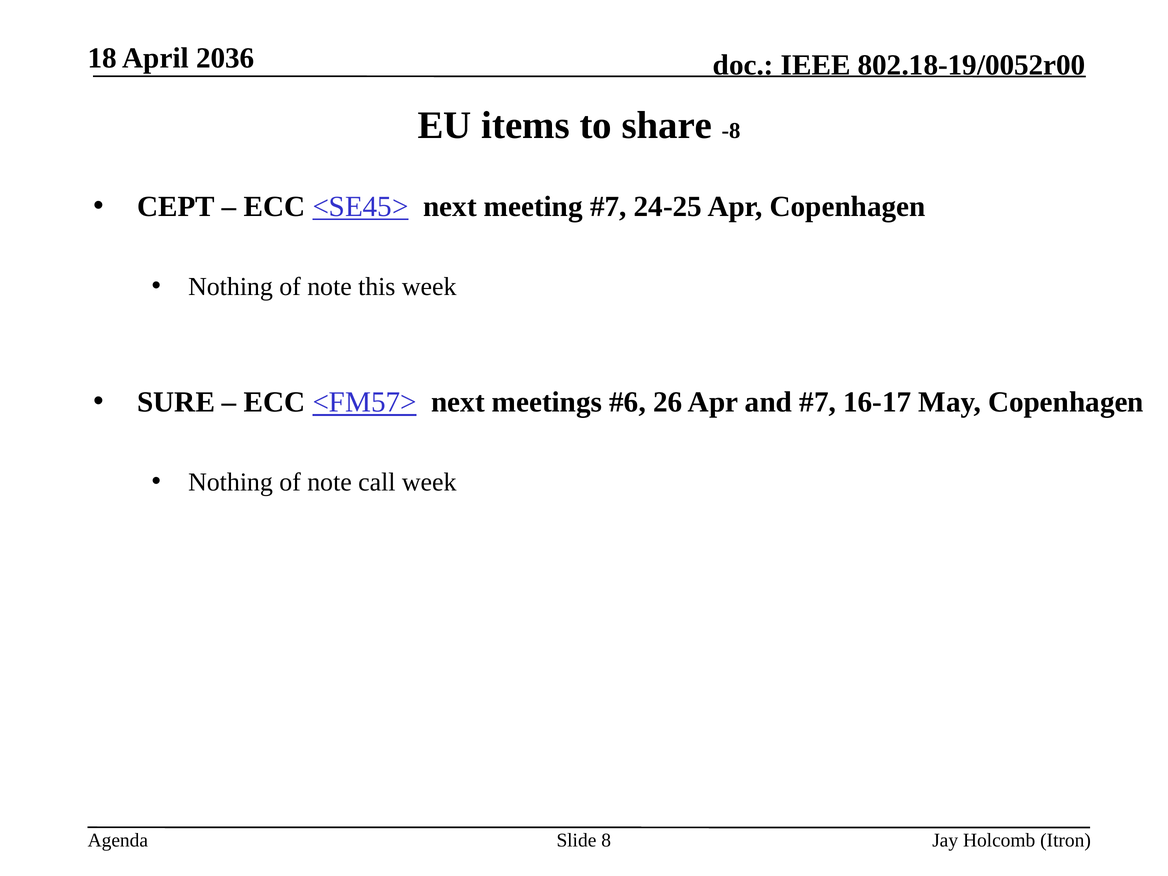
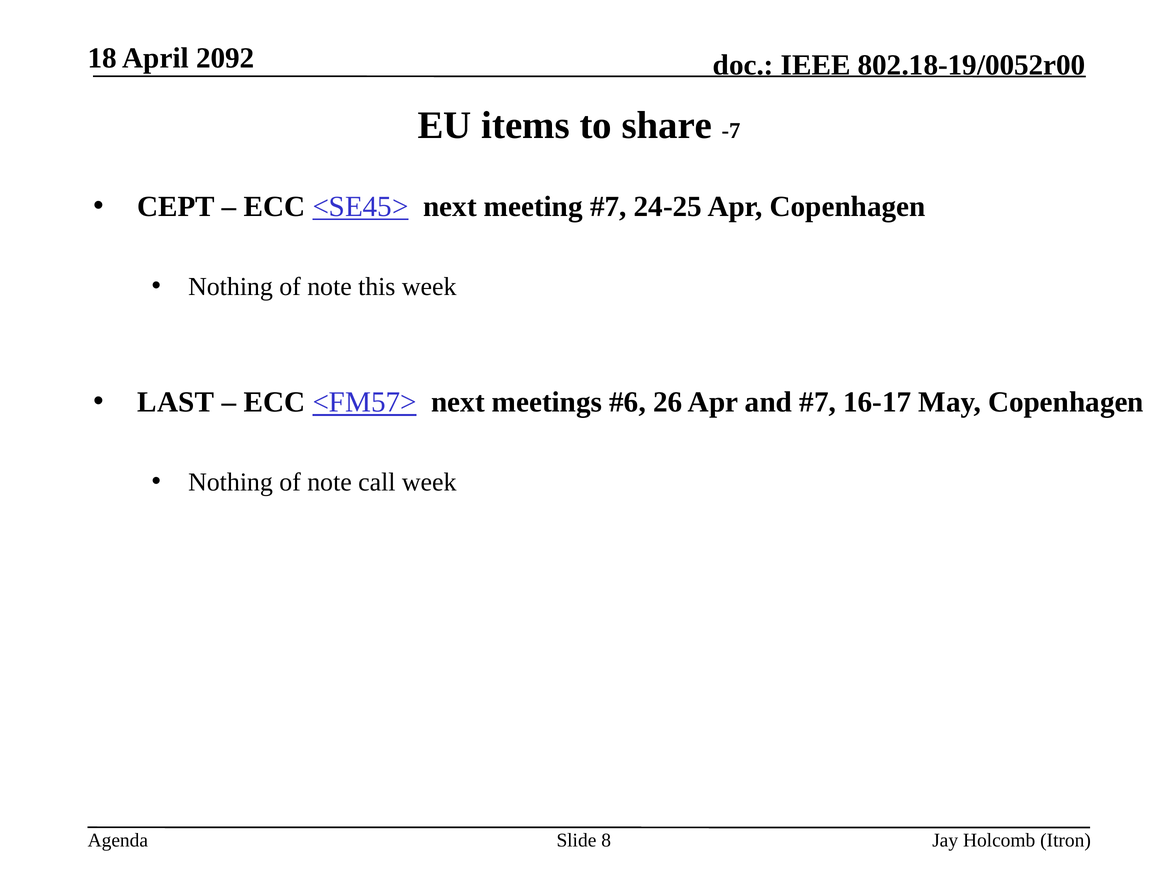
2036: 2036 -> 2092
-8: -8 -> -7
SURE: SURE -> LAST
